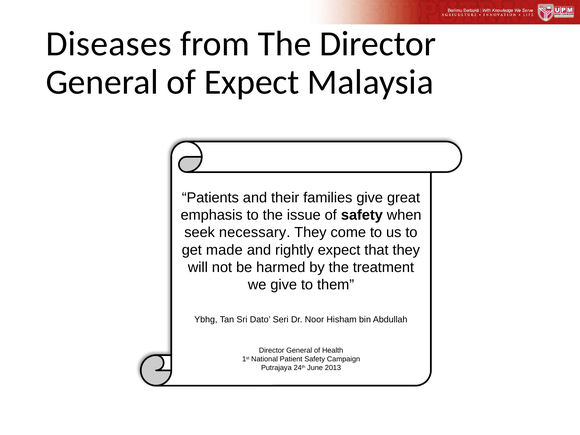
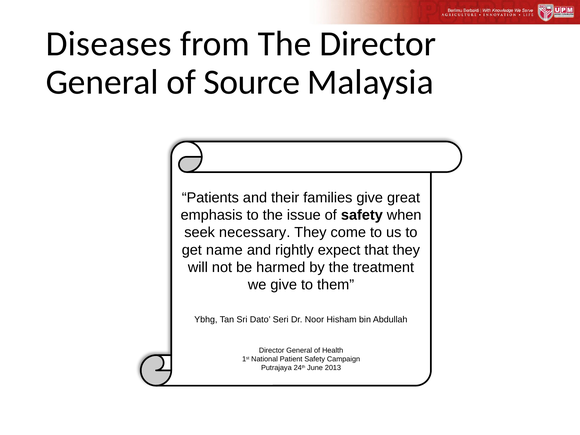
of Expect: Expect -> Source
made: made -> name
